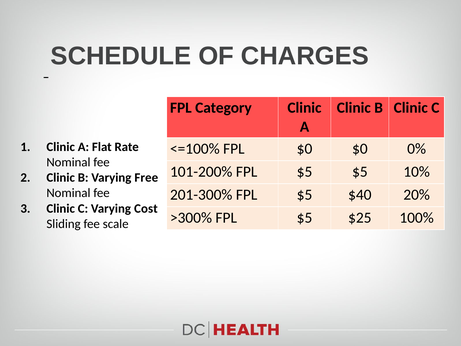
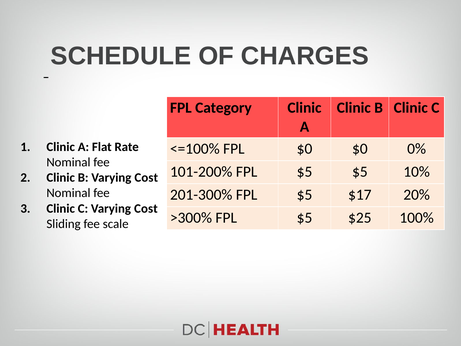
B Varying Free: Free -> Cost
$40: $40 -> $17
